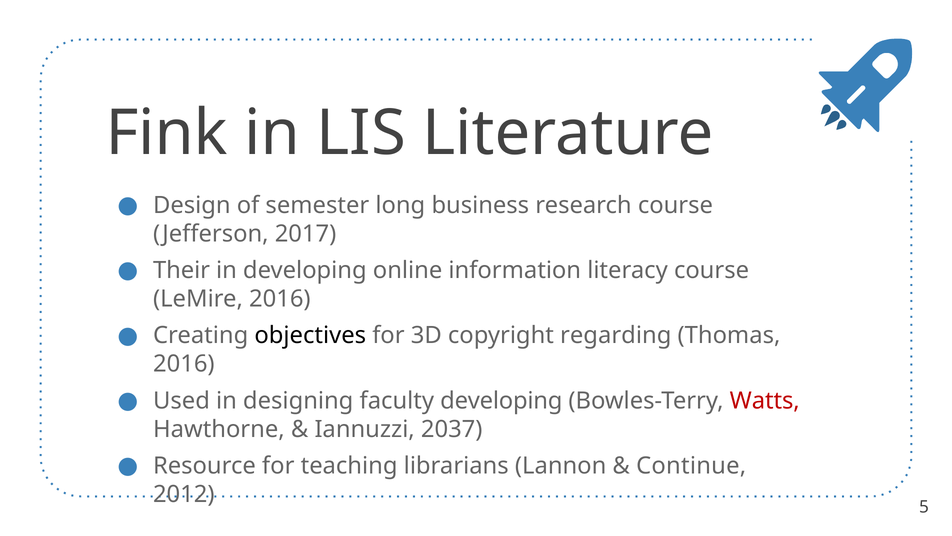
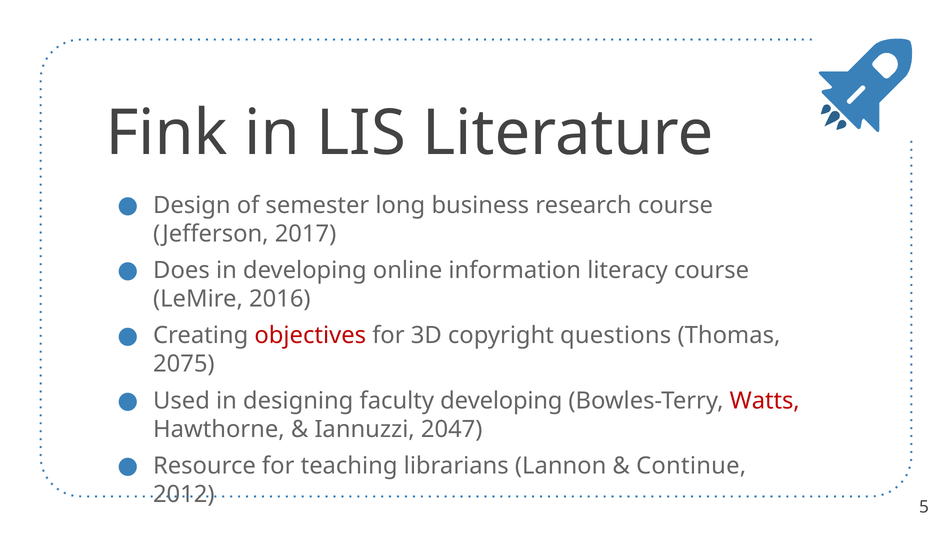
Their: Their -> Does
objectives colour: black -> red
regarding: regarding -> questions
2016 at (184, 364): 2016 -> 2075
2037: 2037 -> 2047
